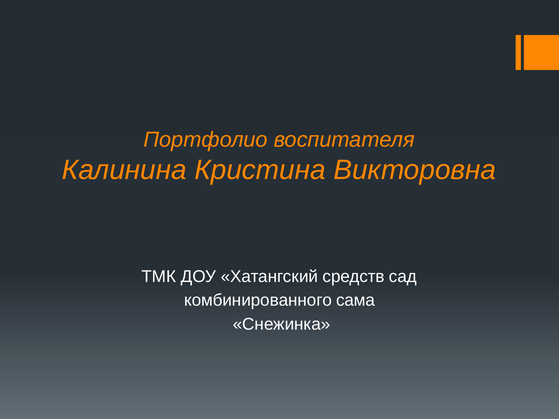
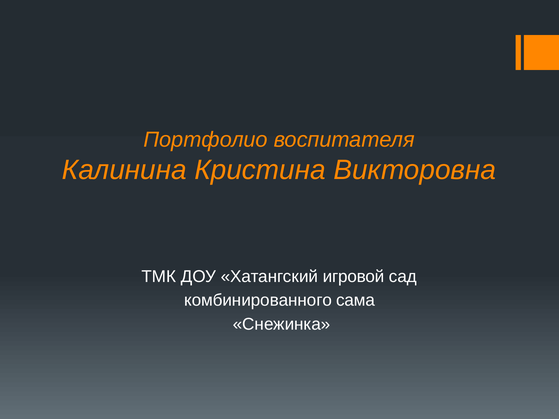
средств: средств -> игровой
